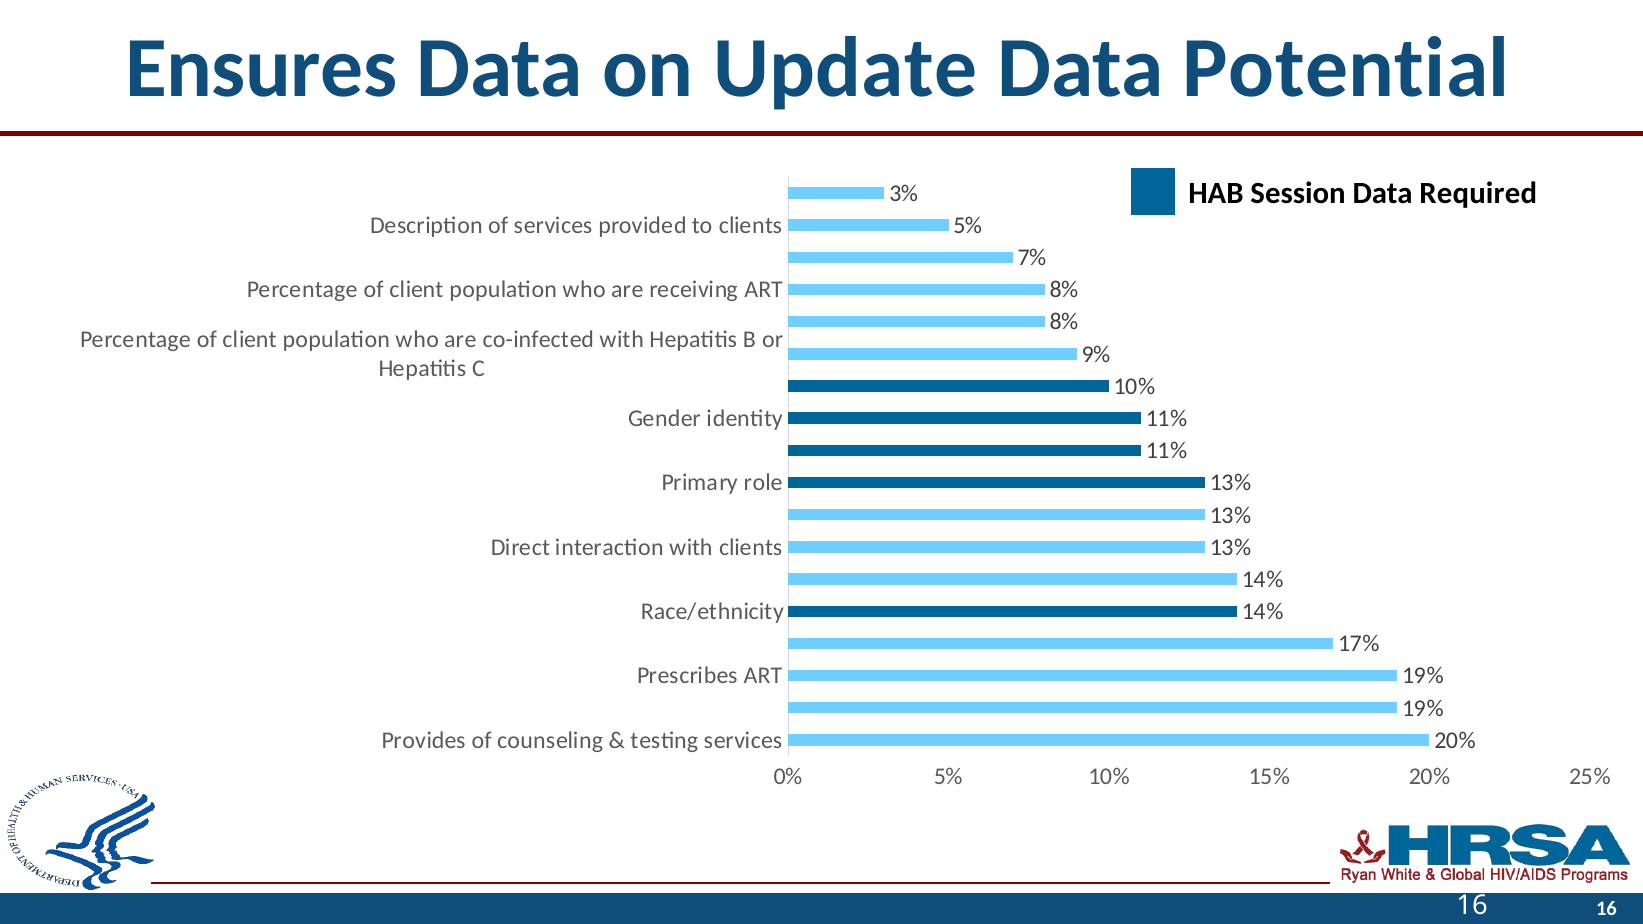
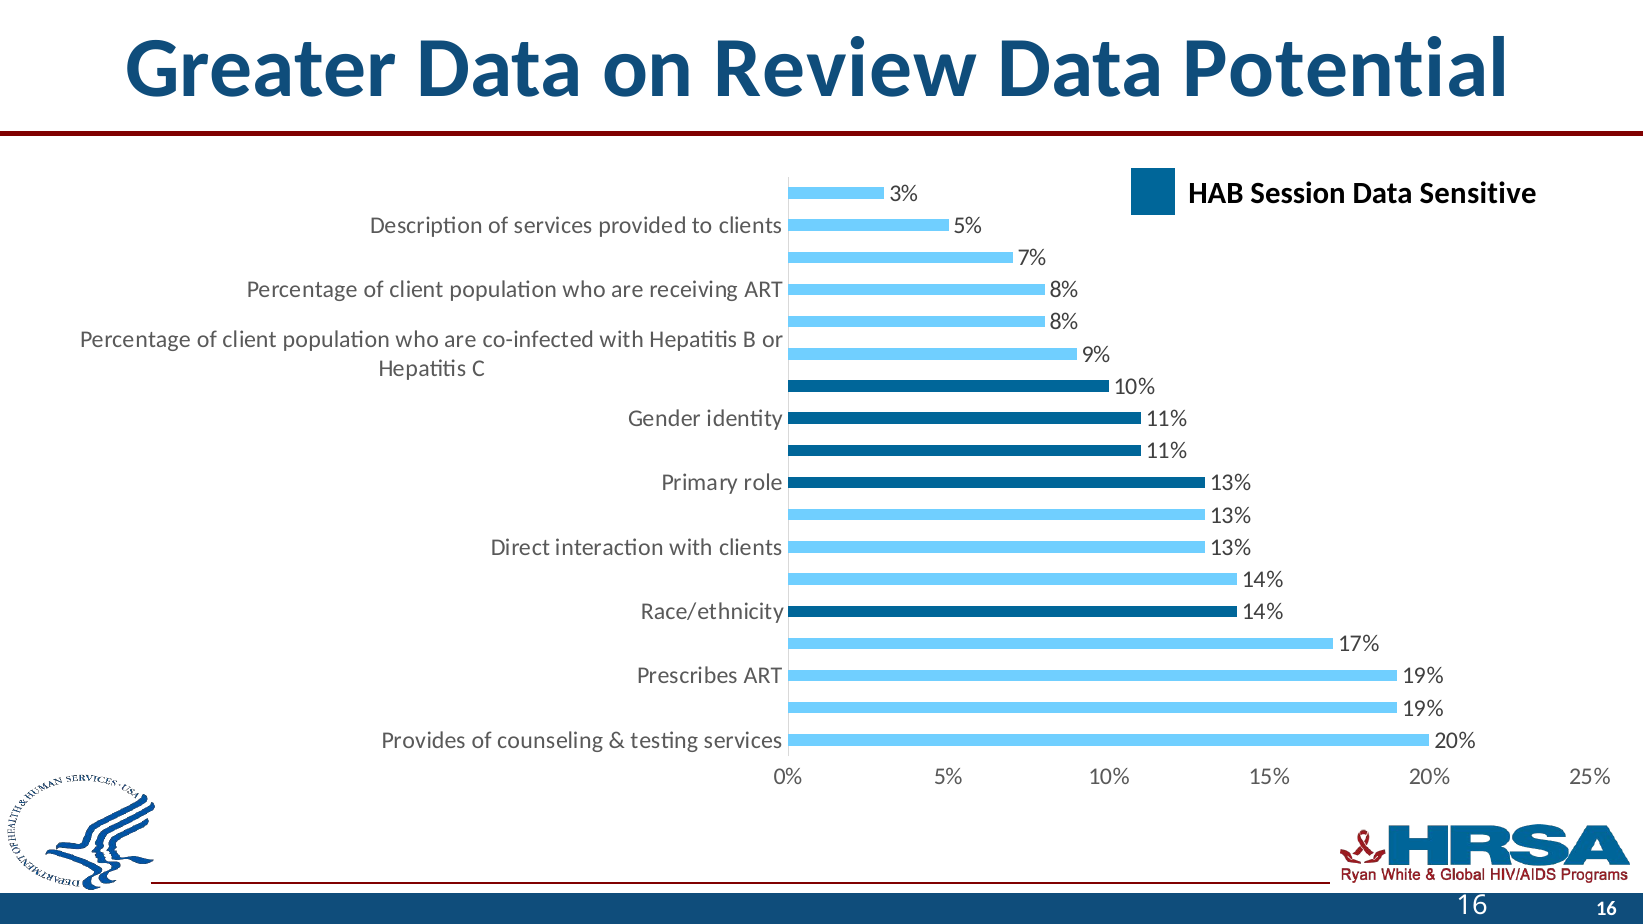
Ensures: Ensures -> Greater
Update: Update -> Review
Required: Required -> Sensitive
